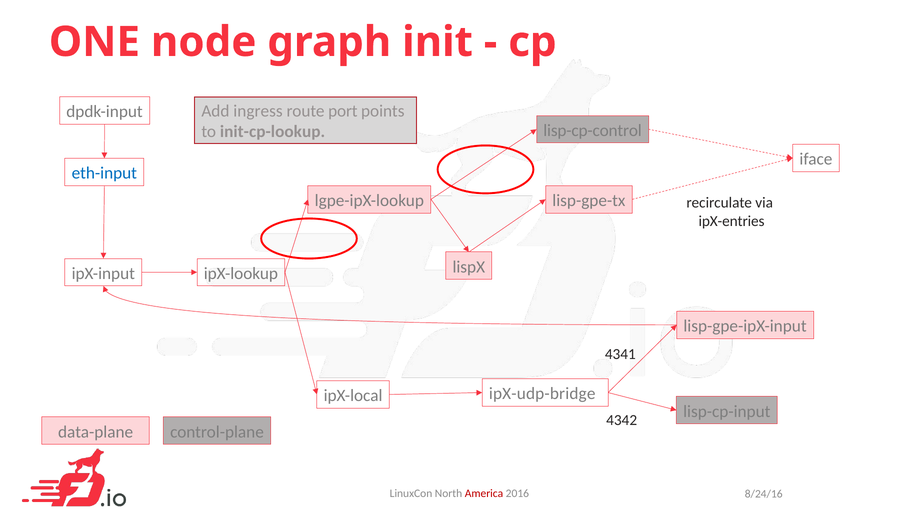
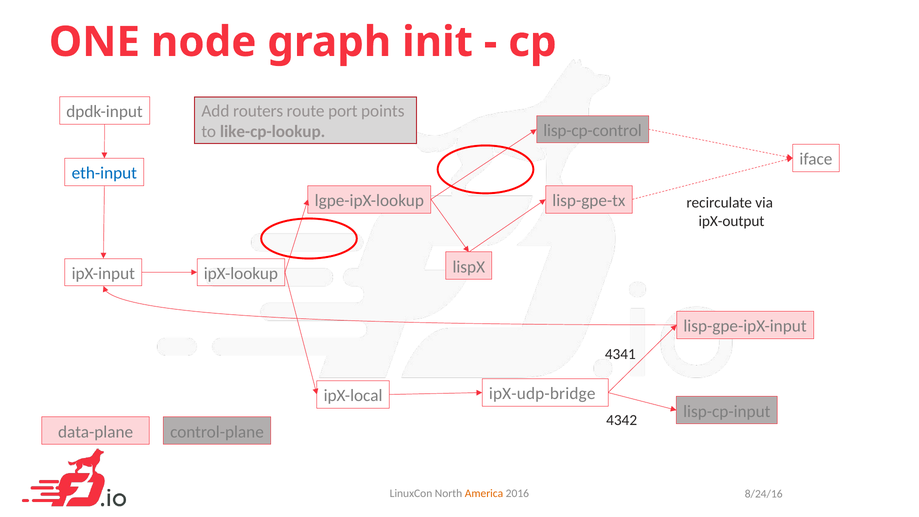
ingress: ingress -> routers
init-cp-lookup: init-cp-lookup -> like-cp-lookup
ipX-entries: ipX-entries -> ipX-output
America colour: red -> orange
